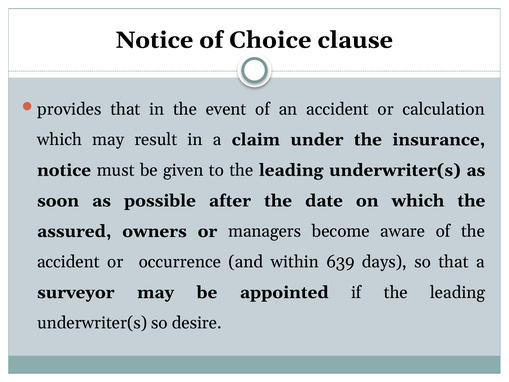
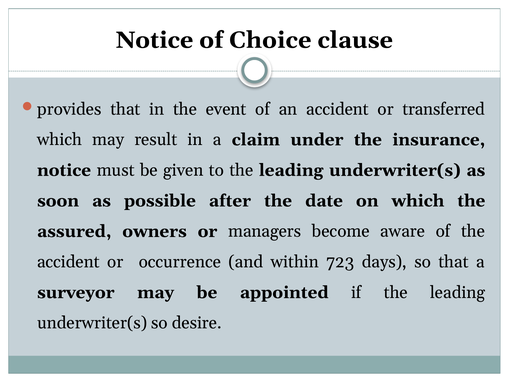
calculation: calculation -> transferred
639: 639 -> 723
